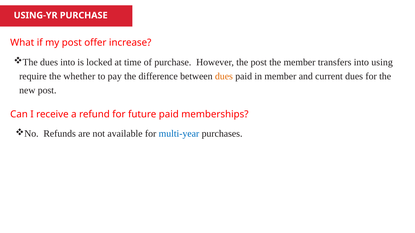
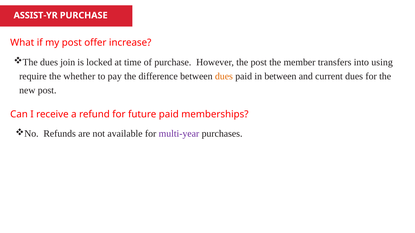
USING-YR: USING-YR -> ASSIST-YR
dues into: into -> join
in member: member -> between
multi-year colour: blue -> purple
